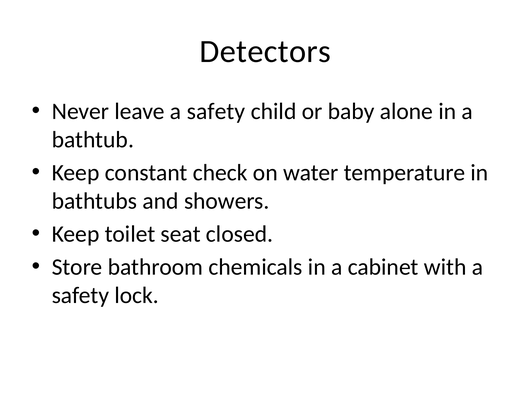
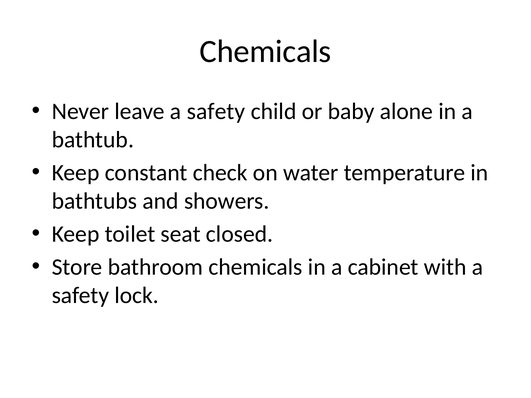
Detectors at (265, 51): Detectors -> Chemicals
